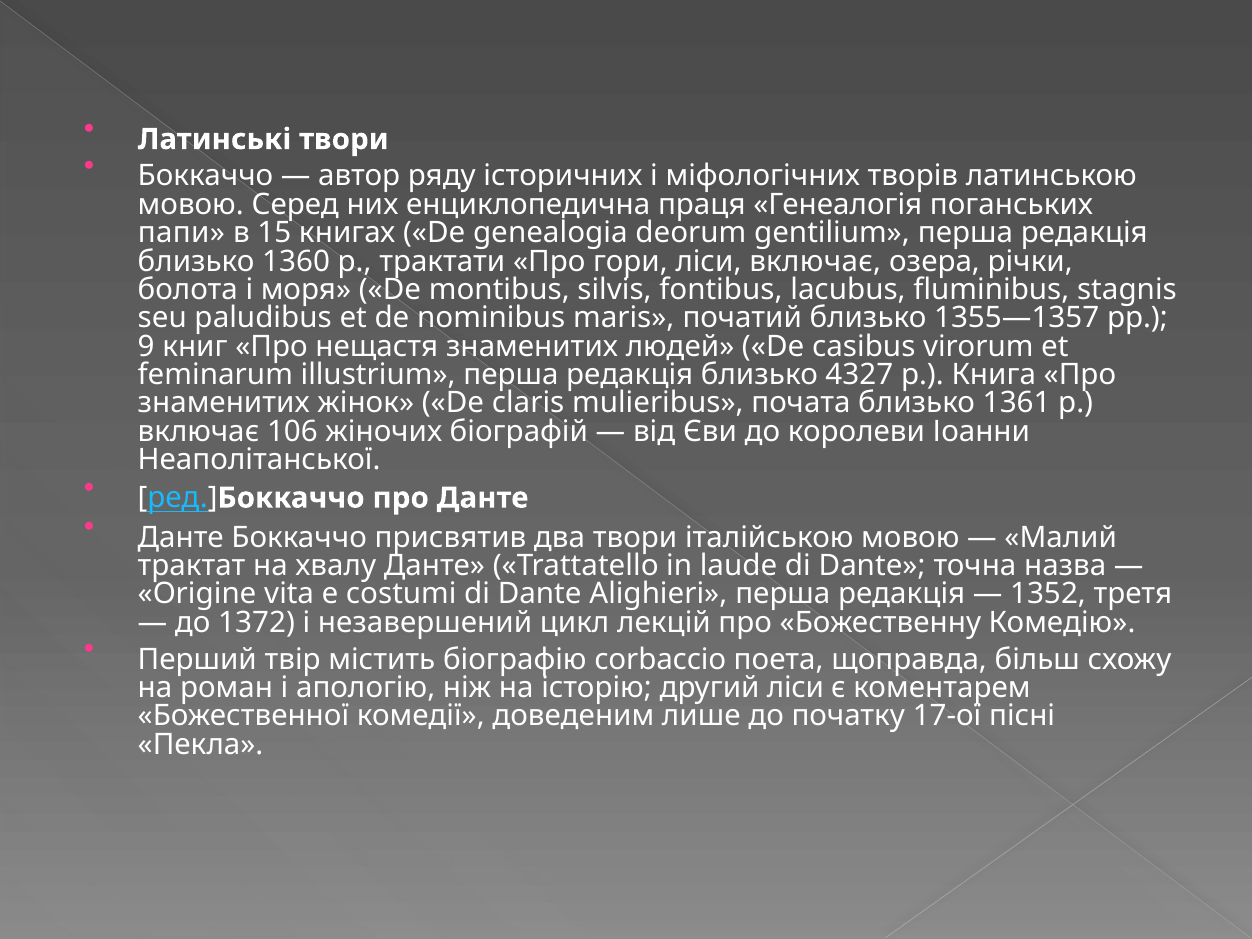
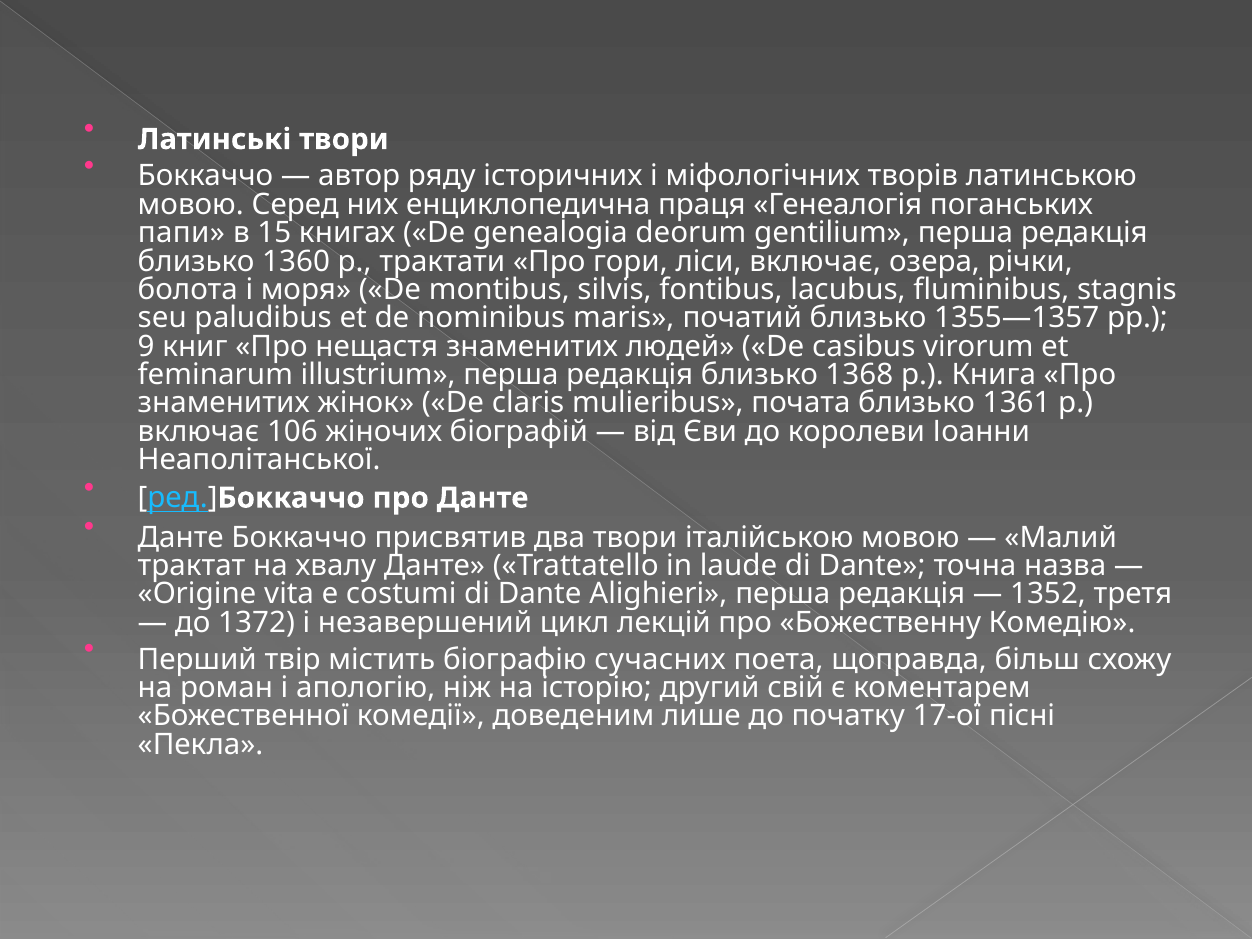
4327: 4327 -> 1368
corbaccio: corbaccio -> сучасних
другий ліси: ліси -> свій
